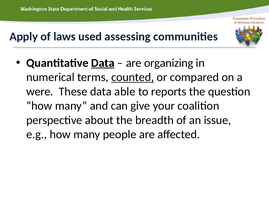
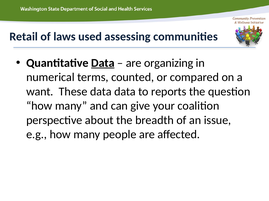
Apply: Apply -> Retail
counted underline: present -> none
were: were -> want
data able: able -> data
